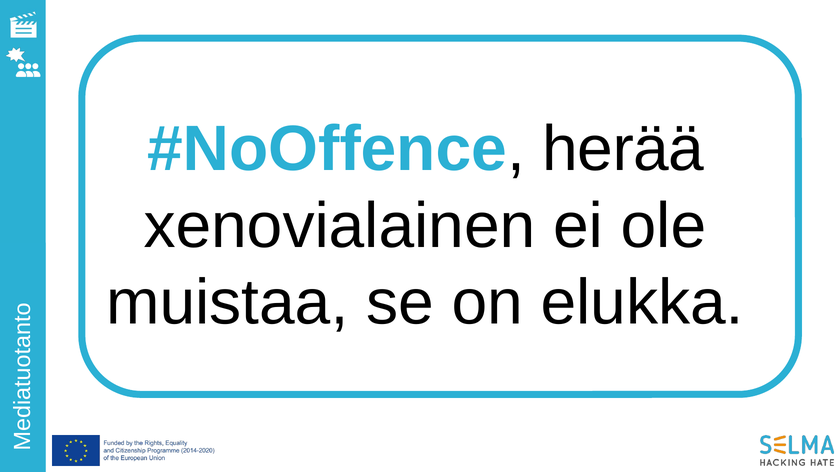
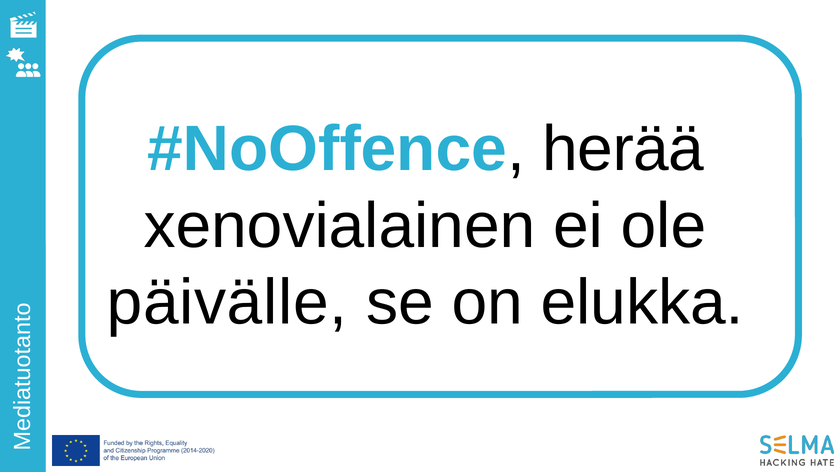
muistaa: muistaa -> päivälle
